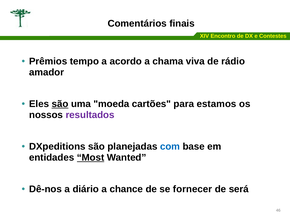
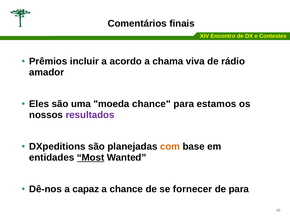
tempo: tempo -> incluir
são at (60, 104) underline: present -> none
moeda cartões: cartões -> chance
com colour: blue -> orange
diário: diário -> capaz
de será: será -> para
